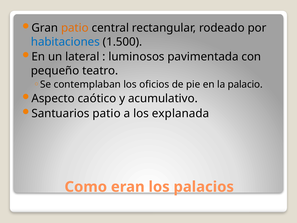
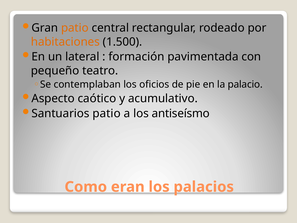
habitaciones colour: blue -> orange
luminosos: luminosos -> formación
explanada: explanada -> antiseísmo
